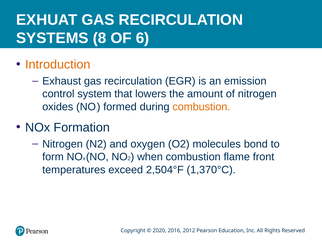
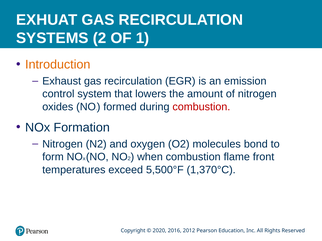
SYSTEMS 8: 8 -> 2
6: 6 -> 1
combustion at (201, 107) colour: orange -> red
2,504°F: 2,504°F -> 5,500°F
